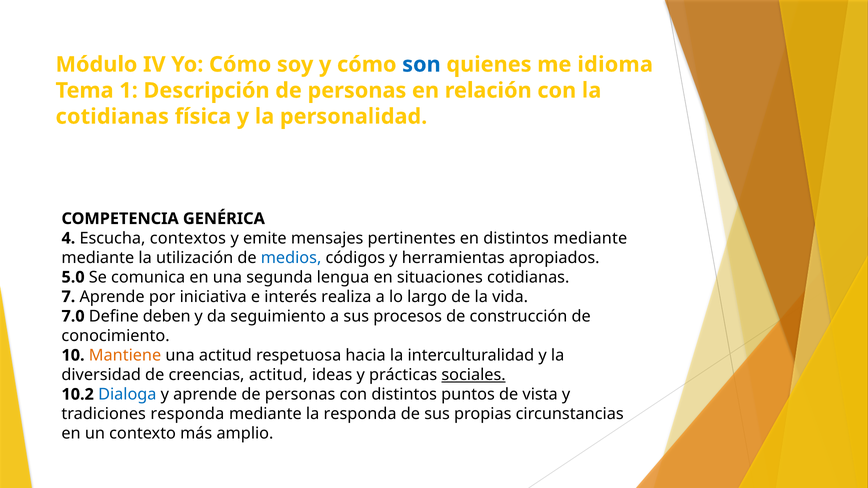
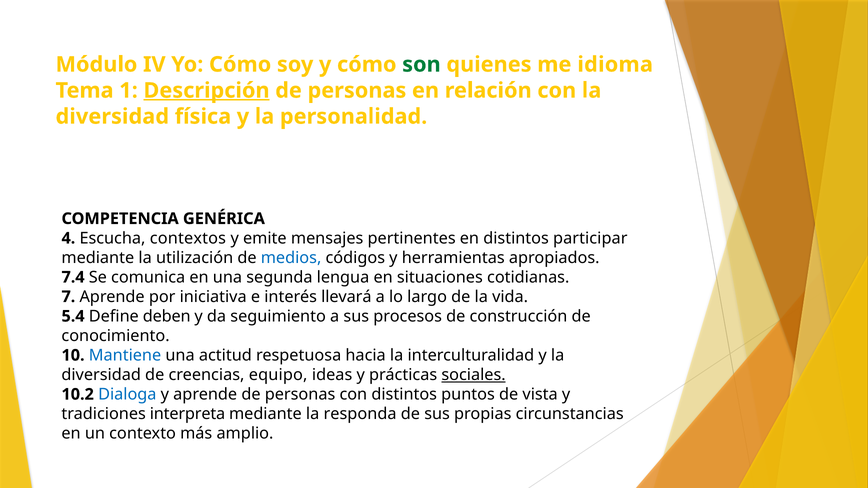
son colour: blue -> green
Descripción underline: none -> present
cotidianas at (112, 117): cotidianas -> diversidad
distintos mediante: mediante -> participar
5.0: 5.0 -> 7.4
realiza: realiza -> llevará
7.0: 7.0 -> 5.4
Mantiene colour: orange -> blue
creencias actitud: actitud -> equipo
tradiciones responda: responda -> interpreta
